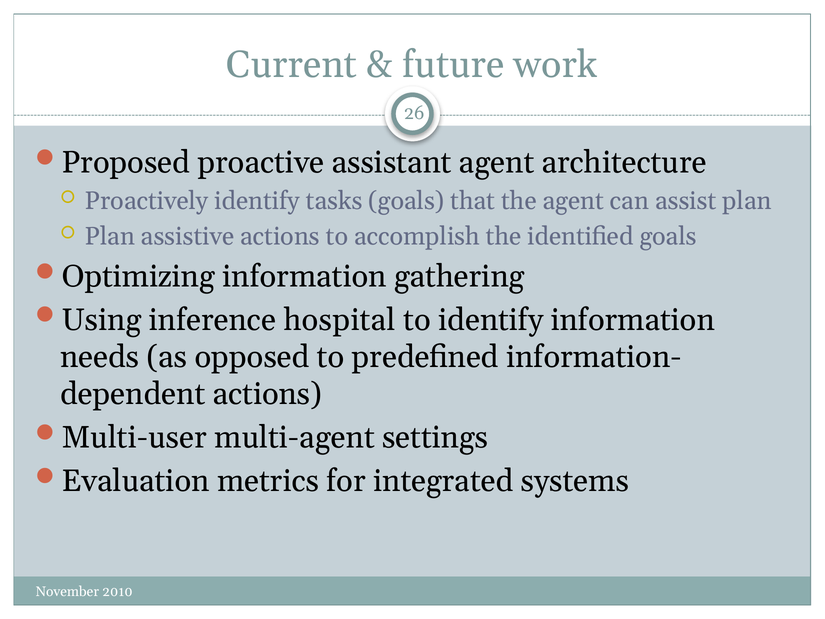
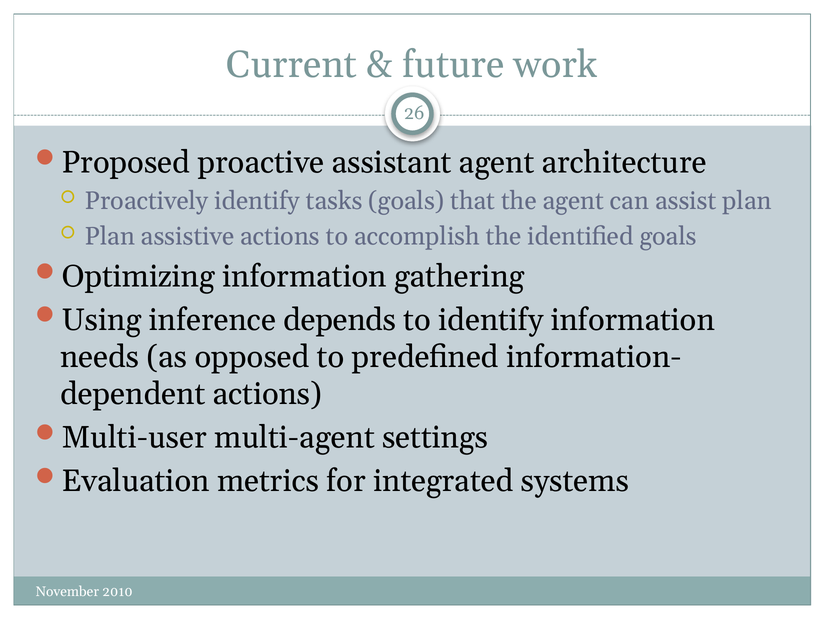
hospital: hospital -> depends
